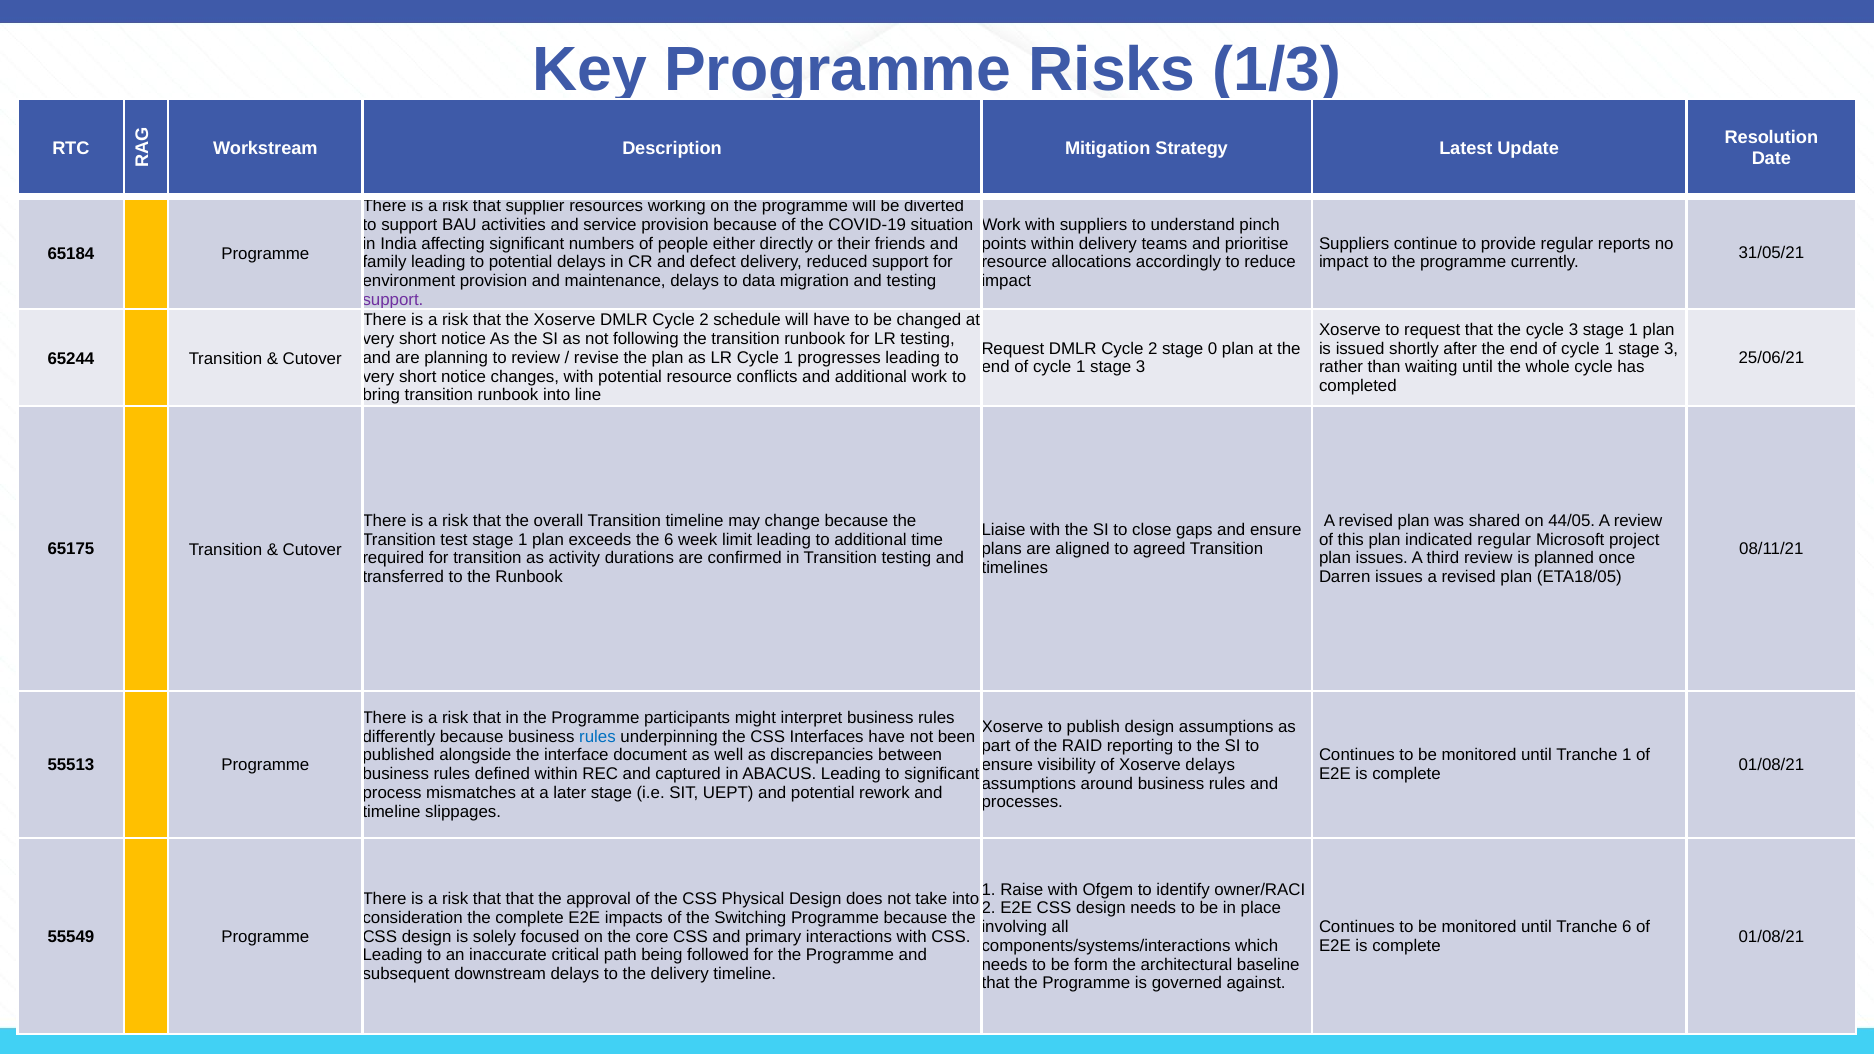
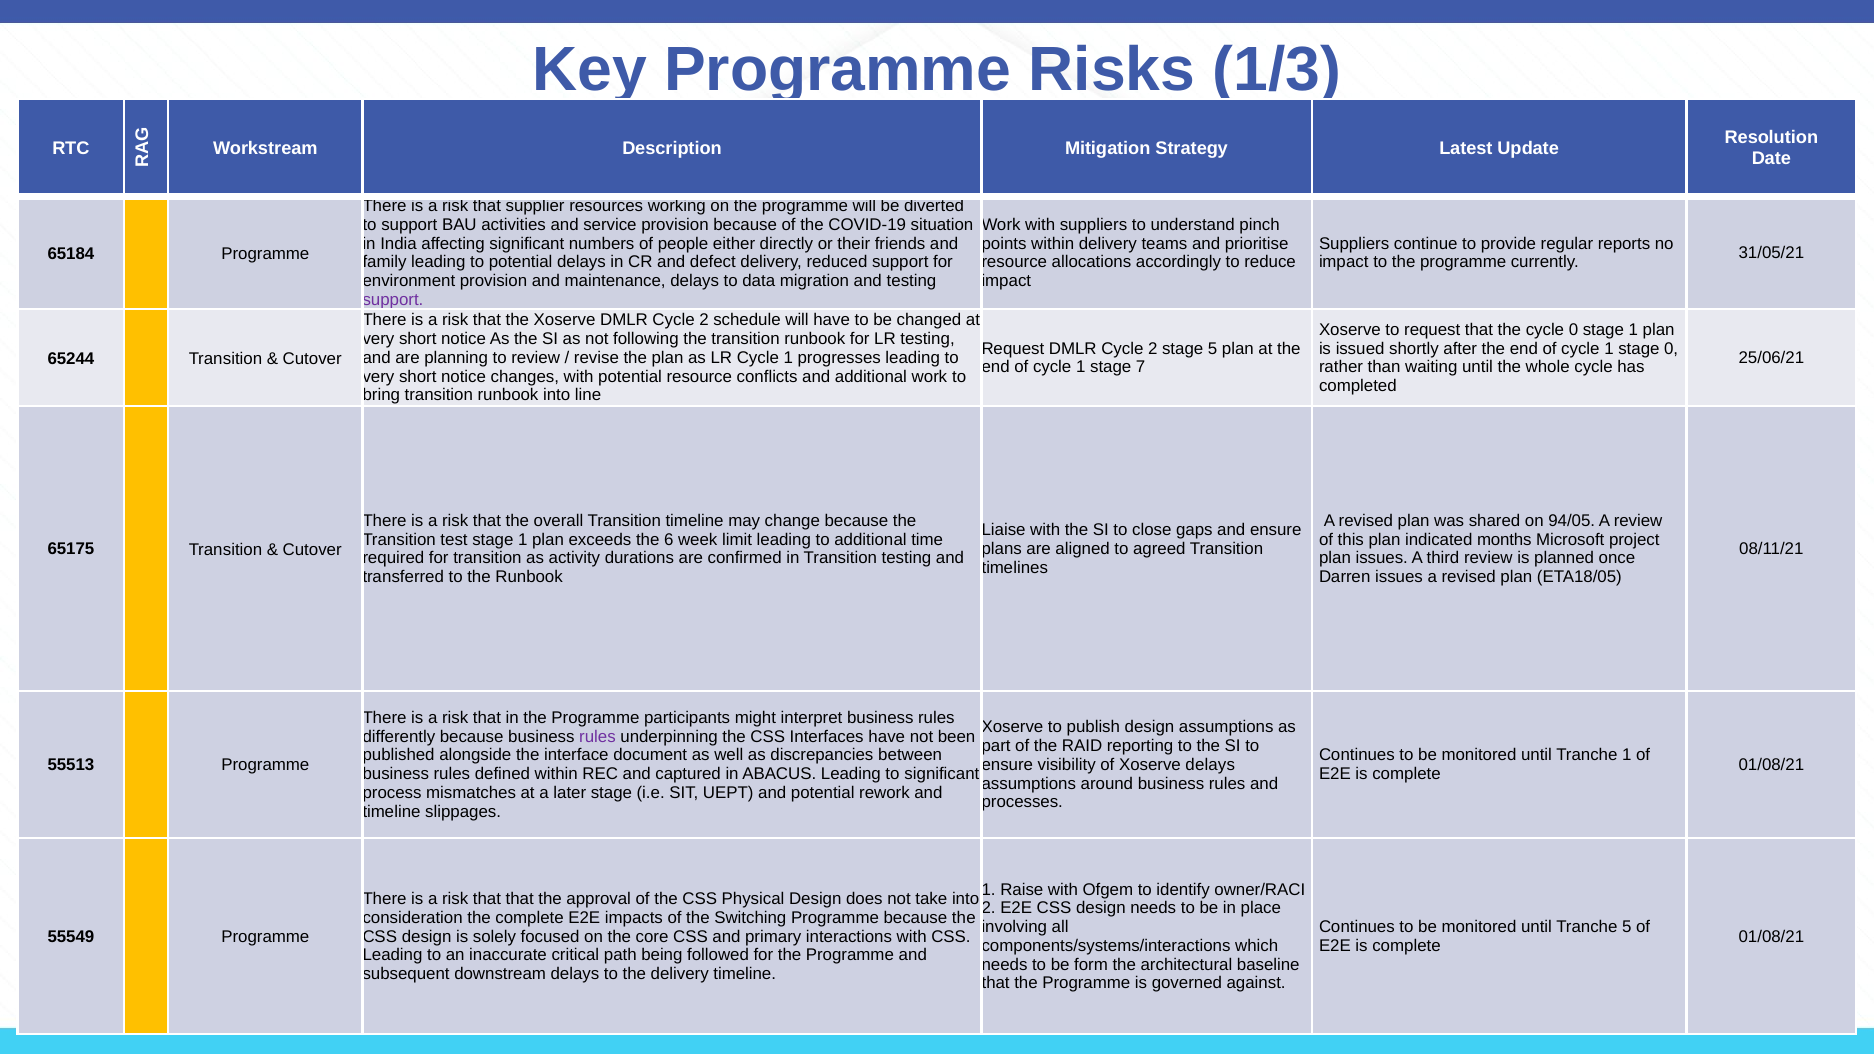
cycle 3: 3 -> 0
stage 0: 0 -> 5
3 at (1671, 349): 3 -> 0
3 at (1141, 367): 3 -> 7
44/05: 44/05 -> 94/05
indicated regular: regular -> months
rules at (598, 737) colour: blue -> purple
Tranche 6: 6 -> 5
